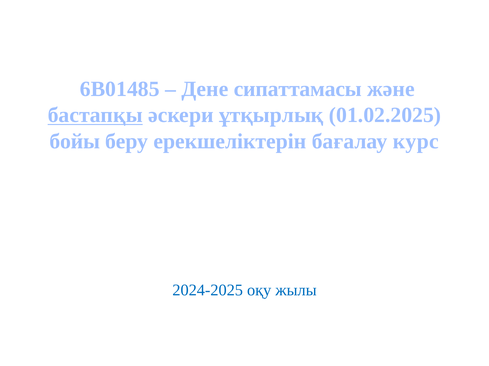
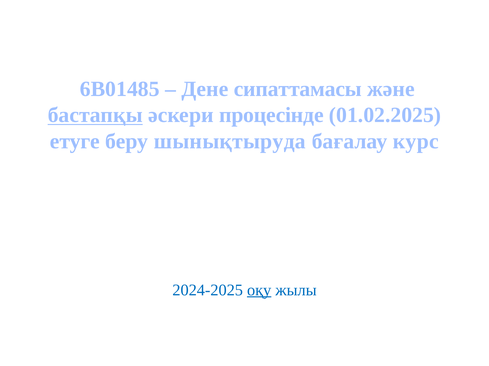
ұтқырлық: ұтқырлық -> процесінде
бойы: бойы -> етуге
ерекшеліктерін: ерекшеліктерін -> шынықтыруда
оқу underline: none -> present
